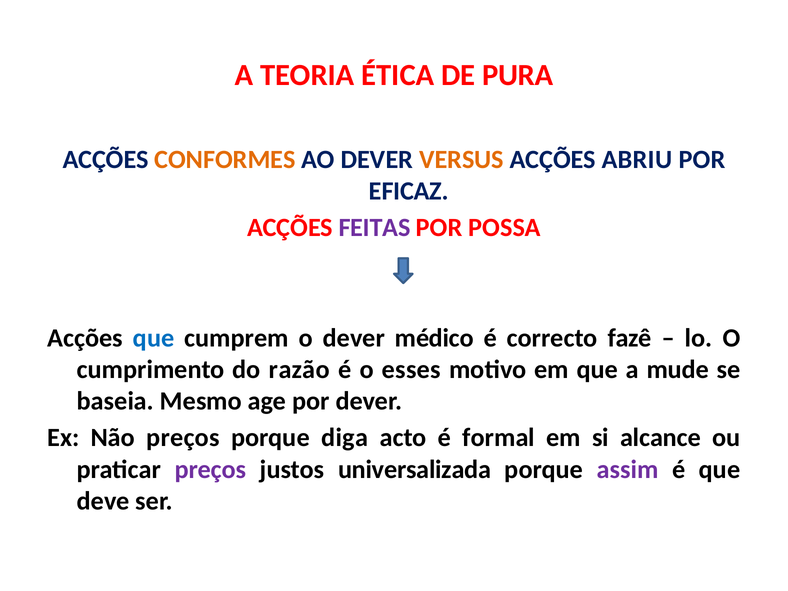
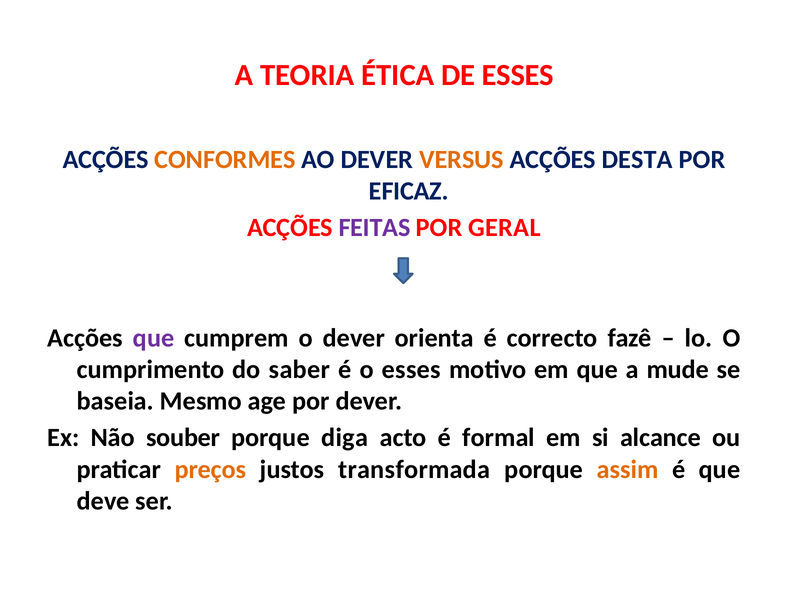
DE PURA: PURA -> ESSES
ABRIU: ABRIU -> DESTA
POSSA: POSSA -> GERAL
que at (154, 338) colour: blue -> purple
médico: médico -> orienta
razão: razão -> saber
Não preços: preços -> souber
preços at (210, 469) colour: purple -> orange
universalizada: universalizada -> transformada
assim colour: purple -> orange
